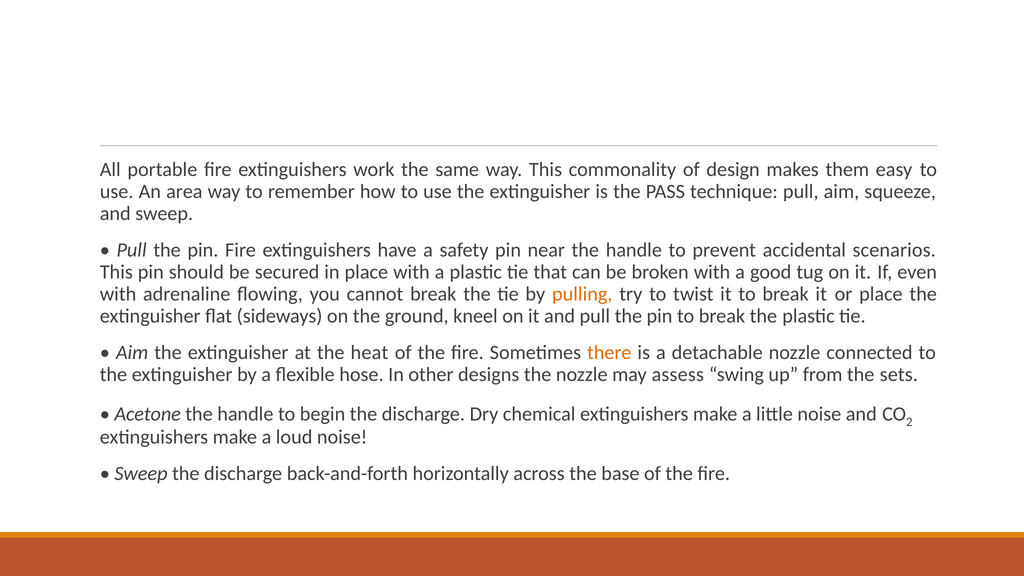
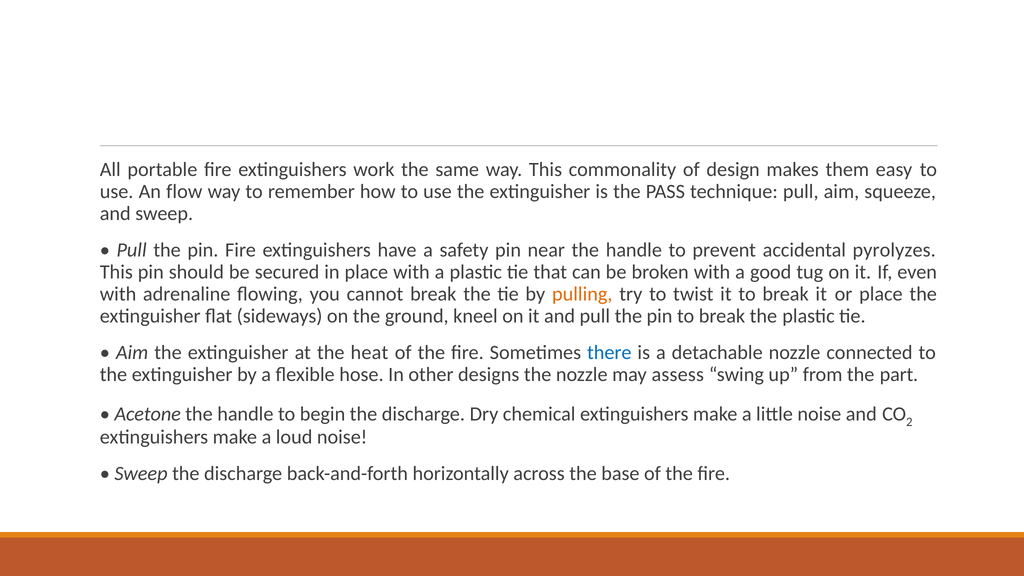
area: area -> flow
scenarios: scenarios -> pyrolyzes
there colour: orange -> blue
sets: sets -> part
